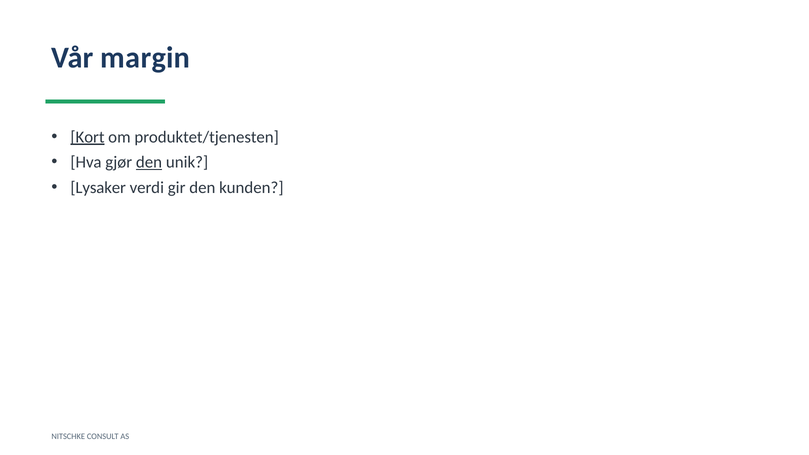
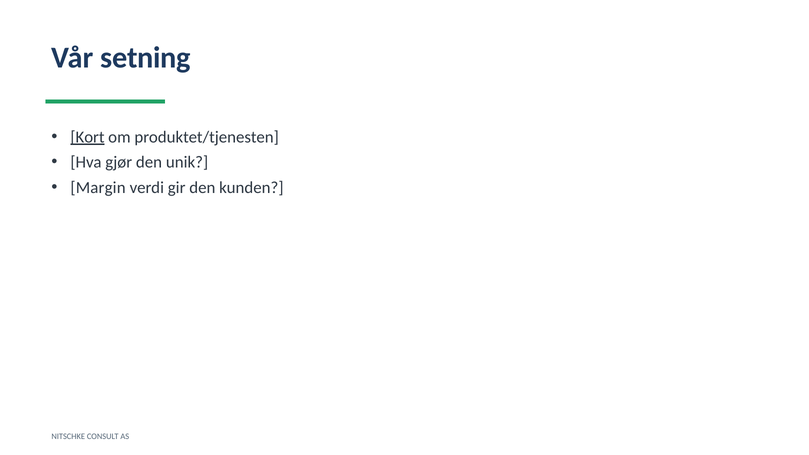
margin: margin -> setning
den at (149, 162) underline: present -> none
Lysaker: Lysaker -> Margin
